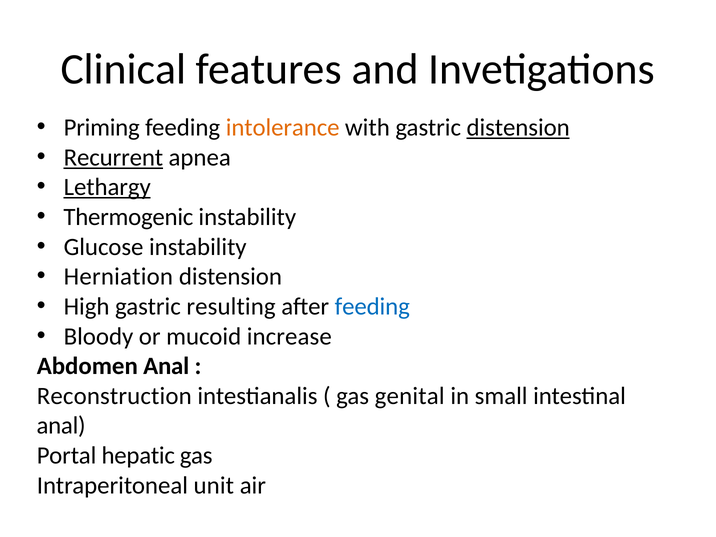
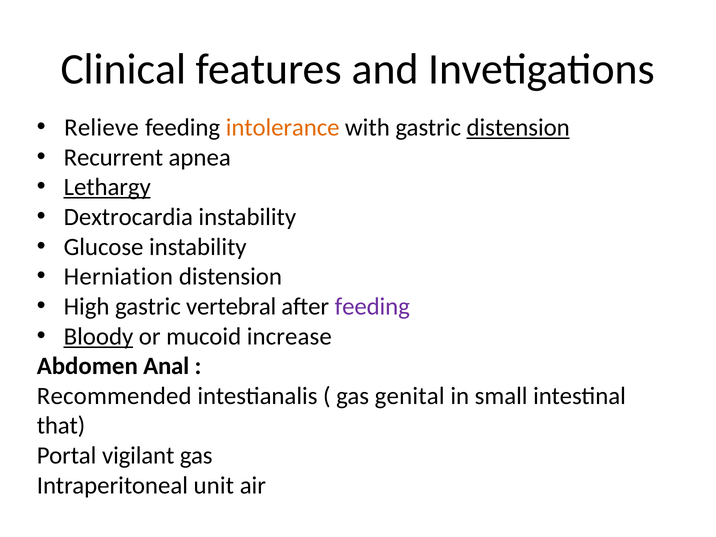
Priming: Priming -> Relieve
Recurrent underline: present -> none
Thermogenic: Thermogenic -> Dextrocardia
resulting: resulting -> vertebral
feeding at (372, 306) colour: blue -> purple
Bloody underline: none -> present
Reconstruction: Reconstruction -> Recommended
anal at (61, 426): anal -> that
hepatic: hepatic -> vigilant
